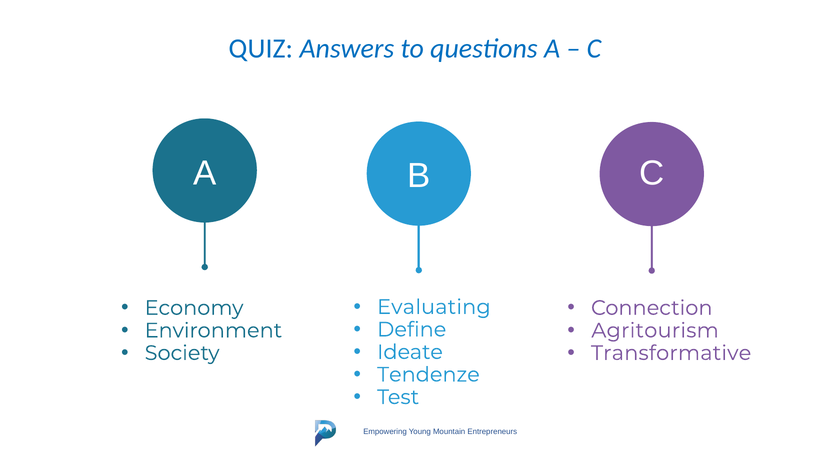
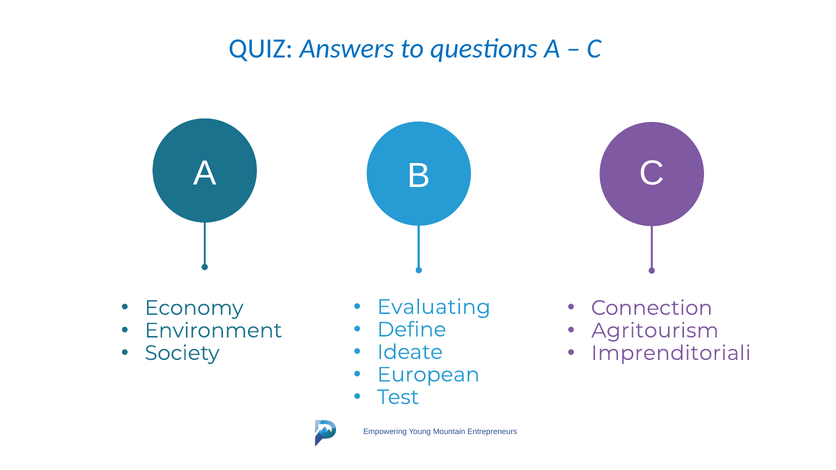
Transformative: Transformative -> Imprenditoriali
Tendenze: Tendenze -> European
